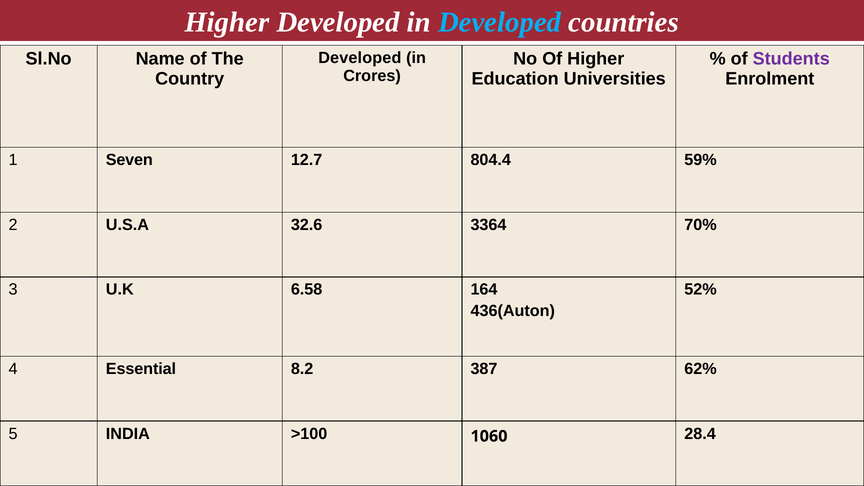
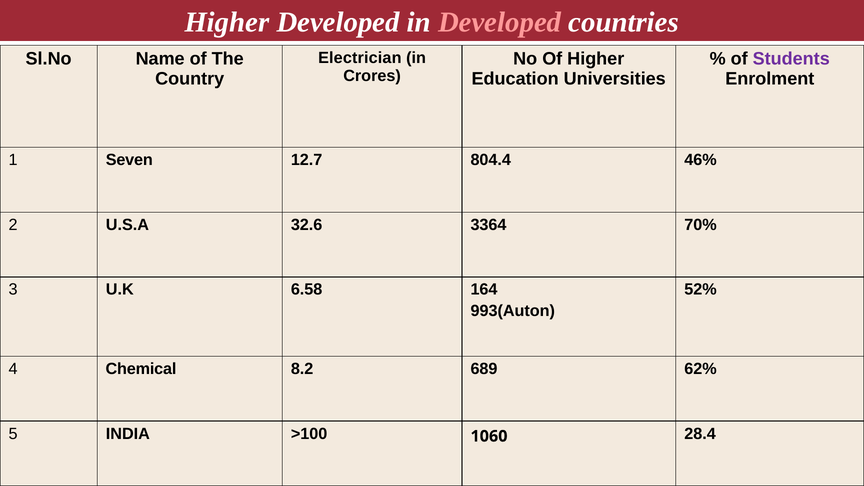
Developed at (500, 22) colour: light blue -> pink
Developed at (360, 58): Developed -> Electrician
59%: 59% -> 46%
436(Auton: 436(Auton -> 993(Auton
Essential: Essential -> Chemical
387: 387 -> 689
